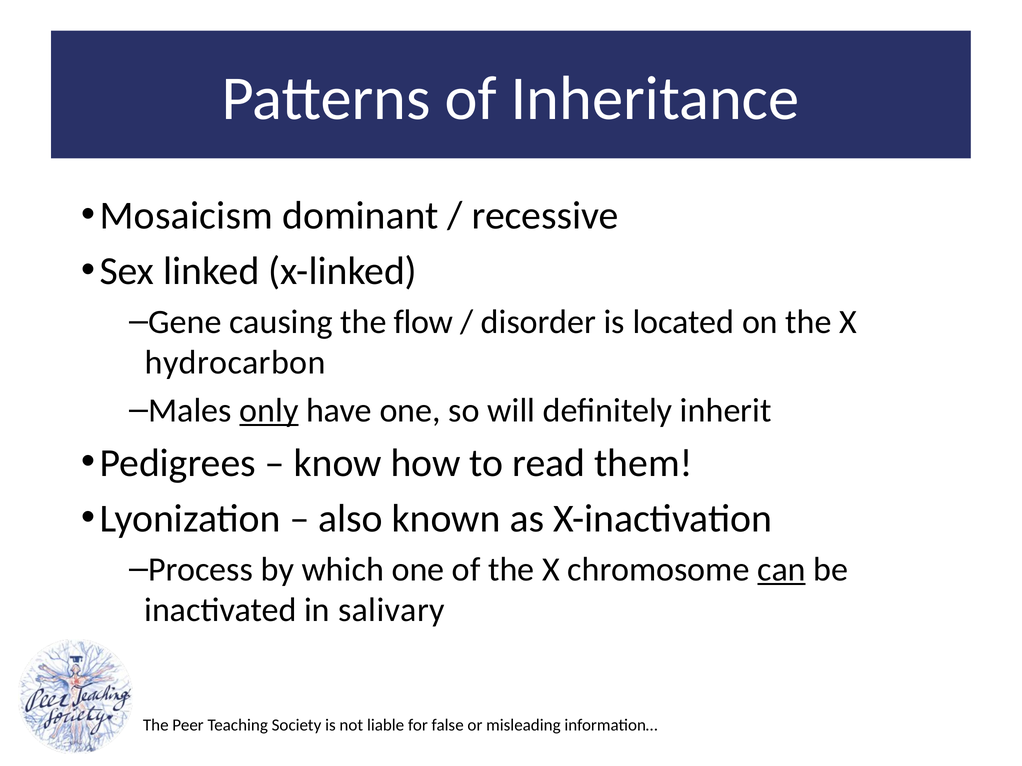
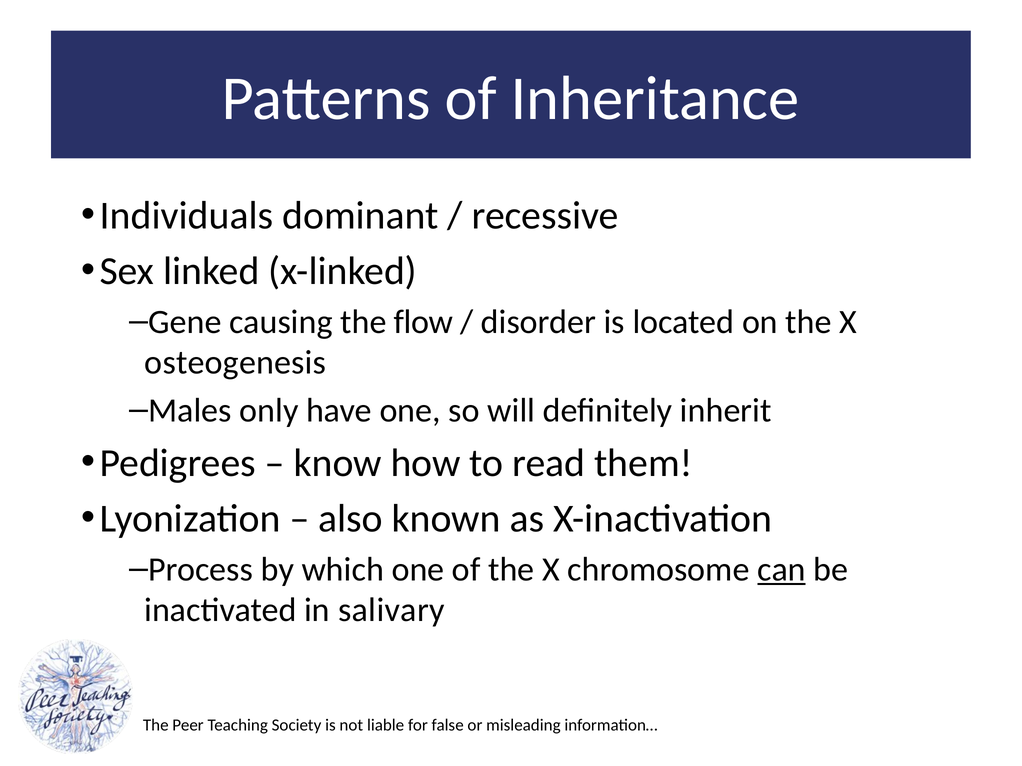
Mosaicism: Mosaicism -> Individuals
hydrocarbon: hydrocarbon -> osteogenesis
only underline: present -> none
